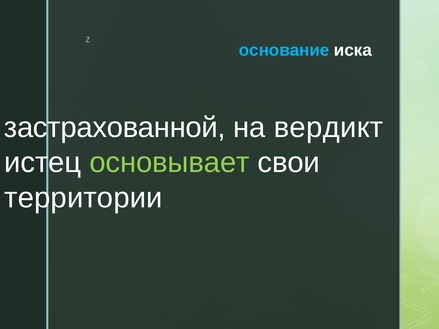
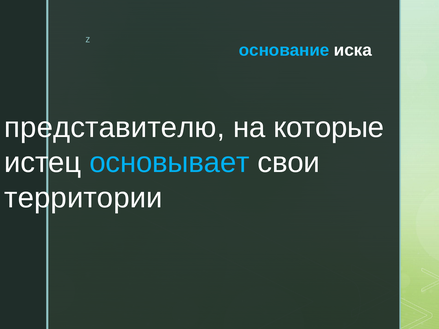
застрахованной: застрахованной -> представителю
вердикт: вердикт -> которые
основывает colour: light green -> light blue
